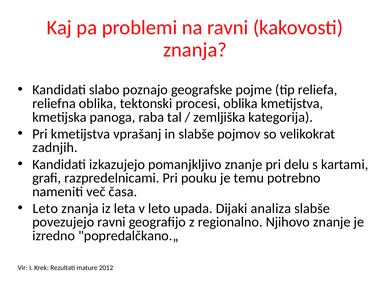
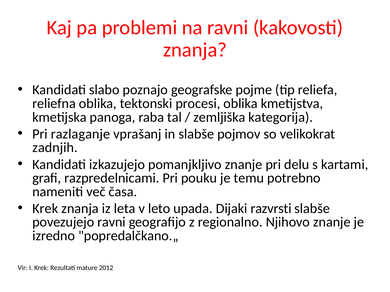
Pri kmetijstva: kmetijstva -> razlaganje
Leto at (45, 209): Leto -> Krek
analiza: analiza -> razvrsti
